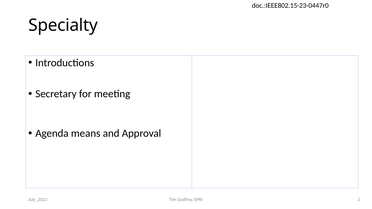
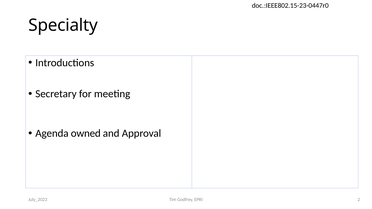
means: means -> owned
